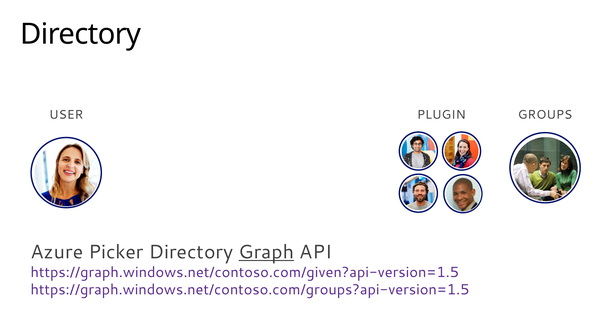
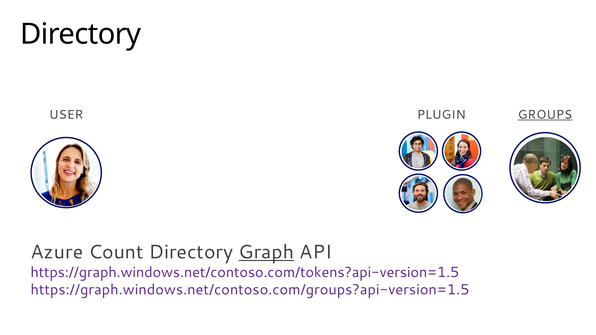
GROUPS underline: none -> present
Picker: Picker -> Count
https://graph.windows.net/contoso.com/given?api-version=1.5: https://graph.windows.net/contoso.com/given?api-version=1.5 -> https://graph.windows.net/contoso.com/tokens?api-version=1.5
